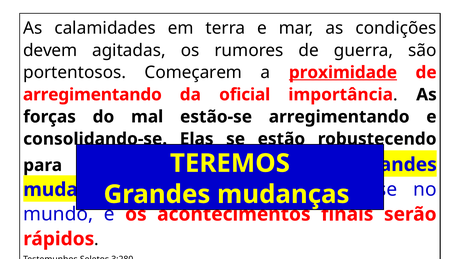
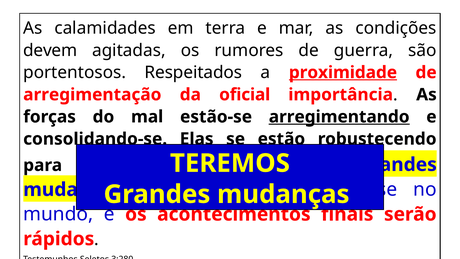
Começarem: Começarem -> Respeitados
arregimentando at (92, 95): arregimentando -> arregimentação
arregimentando at (339, 117) underline: none -> present
